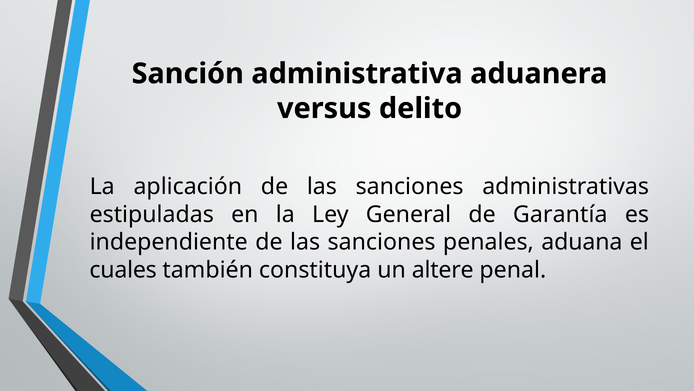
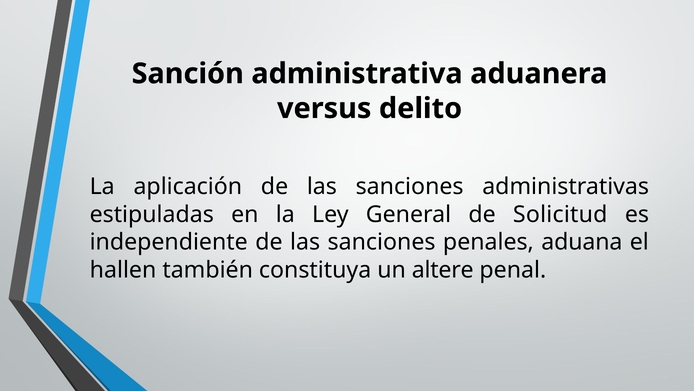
Garantía: Garantía -> Solicitud
cuales: cuales -> hallen
